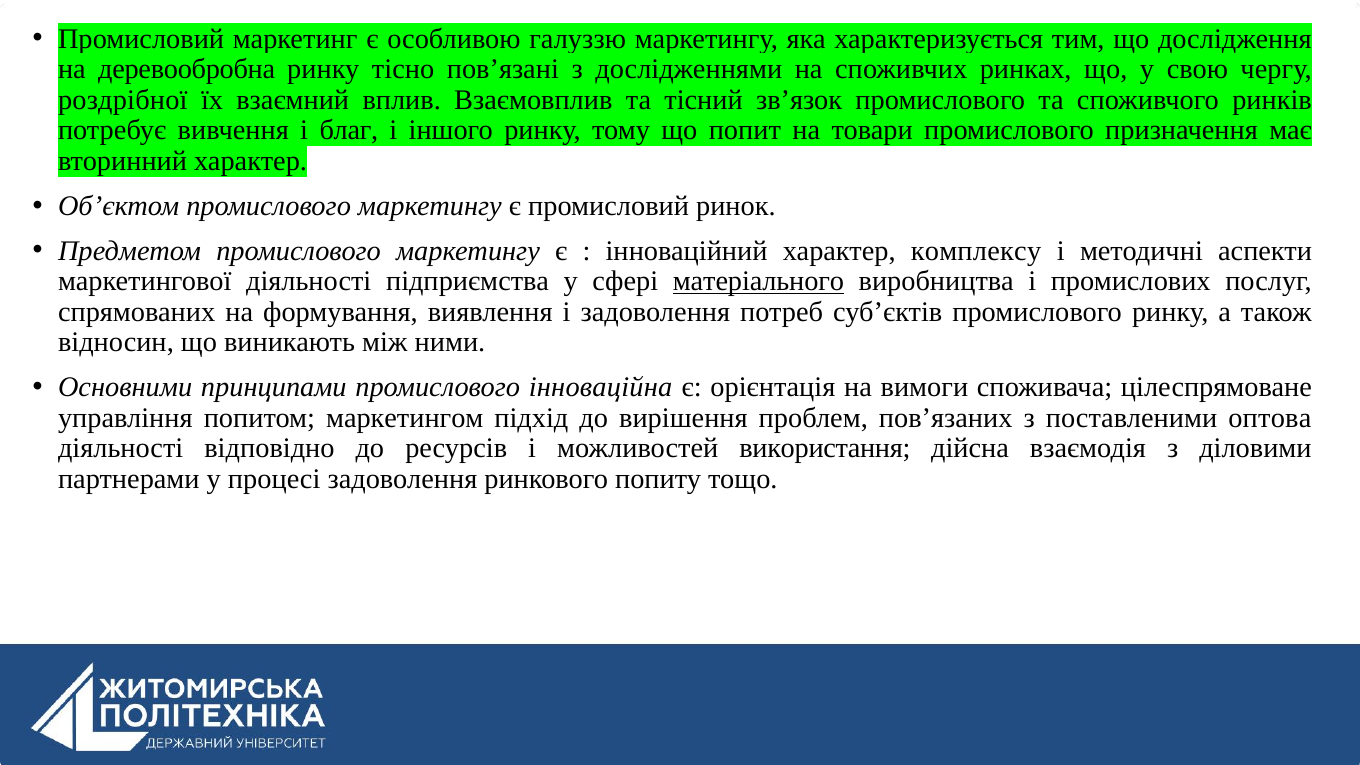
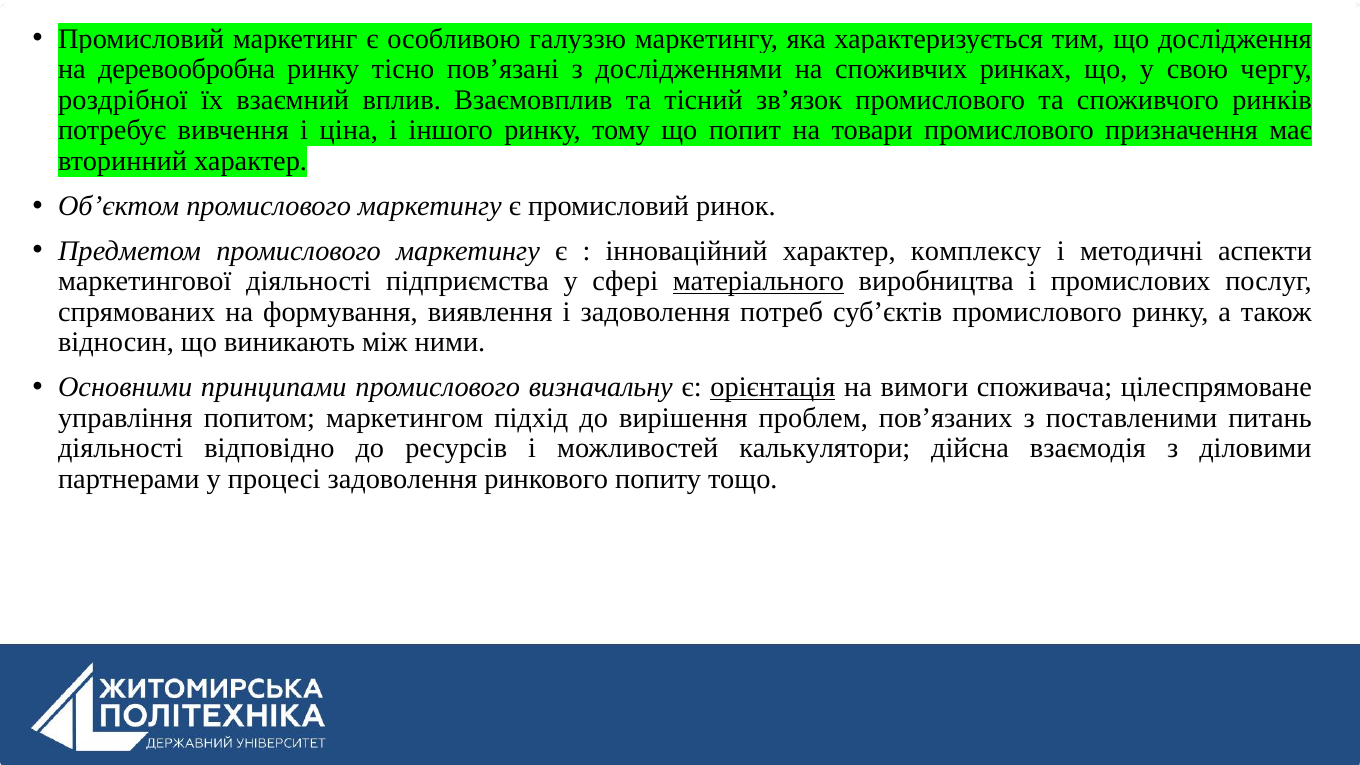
благ: благ -> ціна
інноваційна: інноваційна -> визначальну
орієнтація underline: none -> present
оптова: оптова -> питань
використання: використання -> калькулятори
